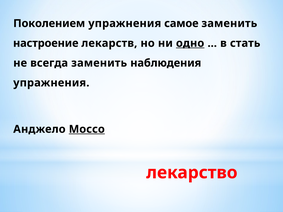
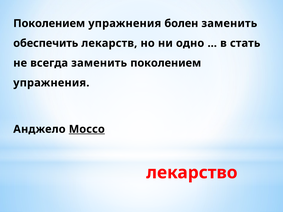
самое: самое -> болен
настроение: настроение -> обеспечить
одно underline: present -> none
заменить наблюдения: наблюдения -> поколением
